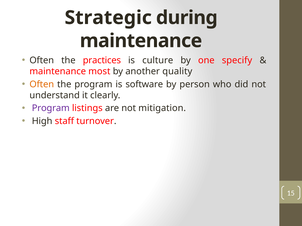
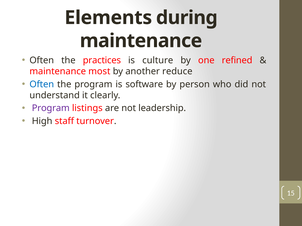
Strategic: Strategic -> Elements
specify: specify -> refined
quality: quality -> reduce
Often at (42, 84) colour: orange -> blue
mitigation: mitigation -> leadership
